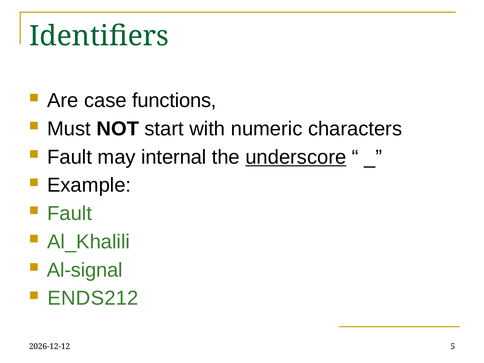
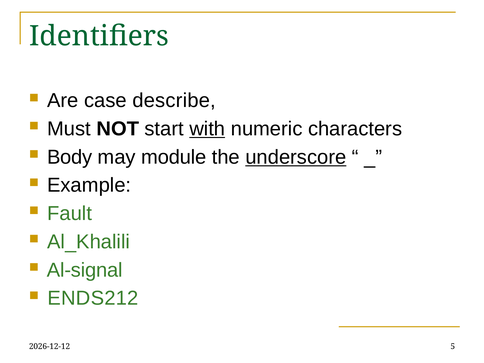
functions: functions -> describe
with underline: none -> present
Fault at (70, 157): Fault -> Body
internal: internal -> module
